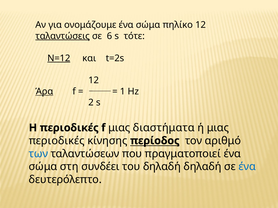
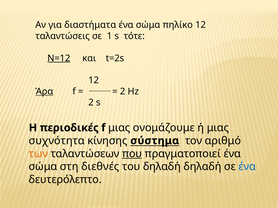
ονομάζουμε: ονομάζουμε -> διαστήματα
ταλαντώσεις underline: present -> none
6: 6 -> 1
1 at (123, 92): 1 -> 2
διαστήματα: διαστήματα -> ονομάζουμε
περιοδικές at (57, 141): περιοδικές -> συχνότητα
περίοδος: περίοδος -> σύστημα
των colour: blue -> orange
που underline: none -> present
συνδέει: συνδέει -> διεθνές
